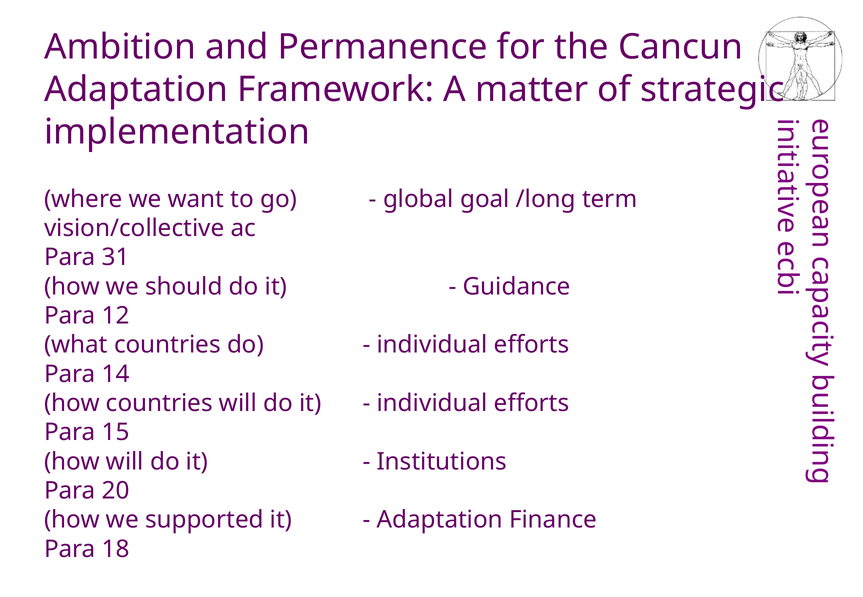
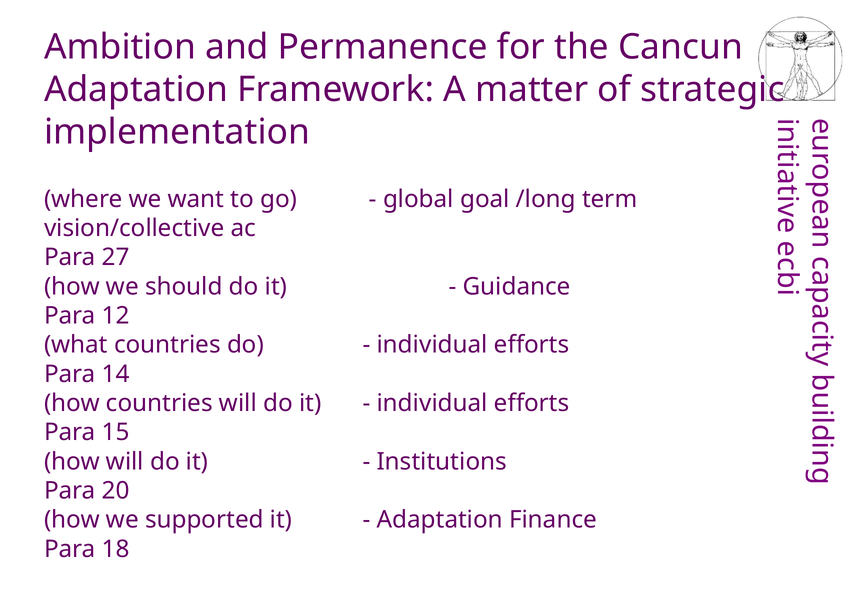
31: 31 -> 27
